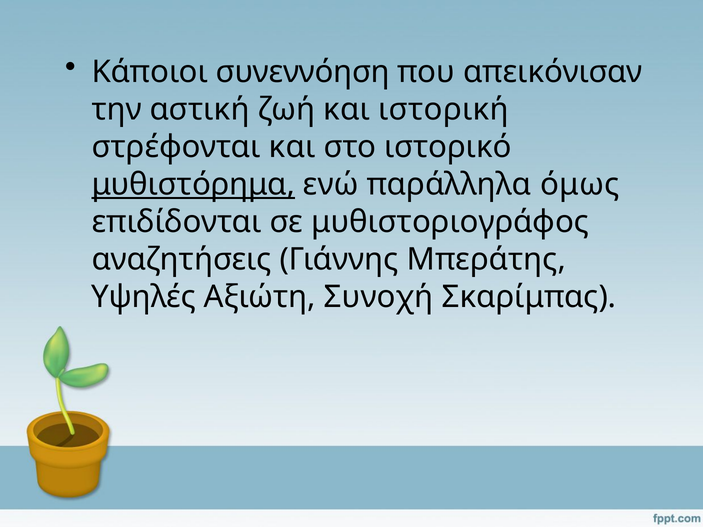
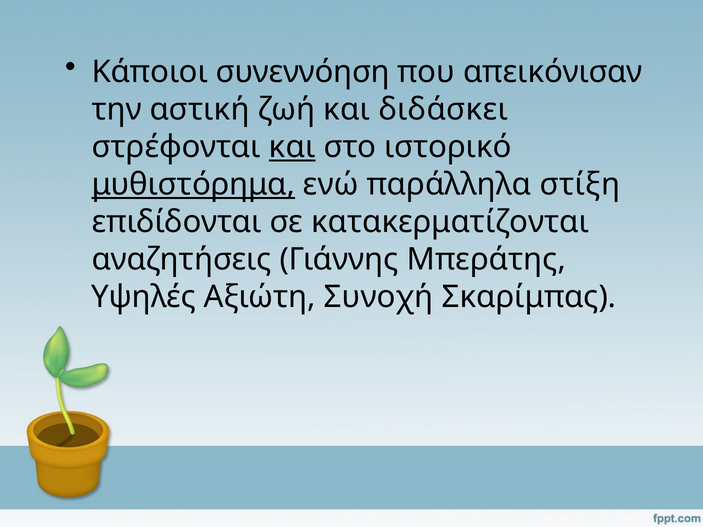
ιστορική: ιστορική -> διδάσκει
και at (292, 147) underline: none -> present
όμως: όμως -> στίξη
μυθιστοριογράφος: μυθιστοριογράφος -> κατακερματίζονται
